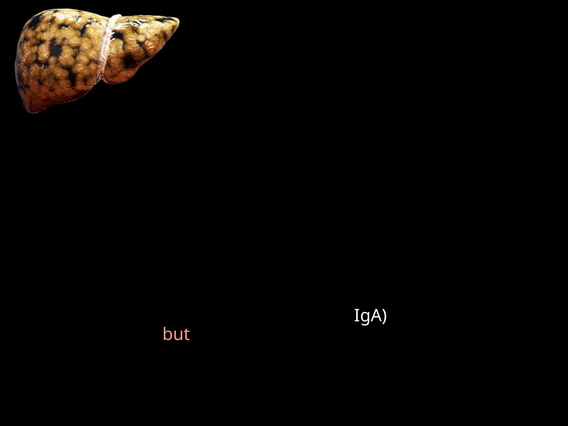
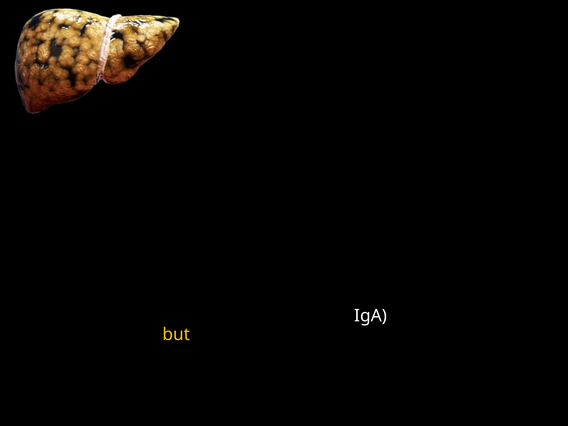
but colour: pink -> yellow
